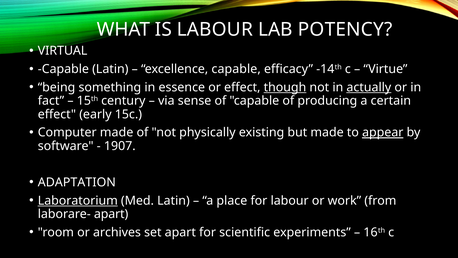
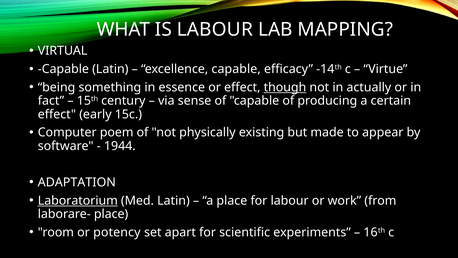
POTENCY: POTENCY -> MAPPING
actually underline: present -> none
Computer made: made -> poem
appear underline: present -> none
1907: 1907 -> 1944
laborare- apart: apart -> place
archives: archives -> potency
